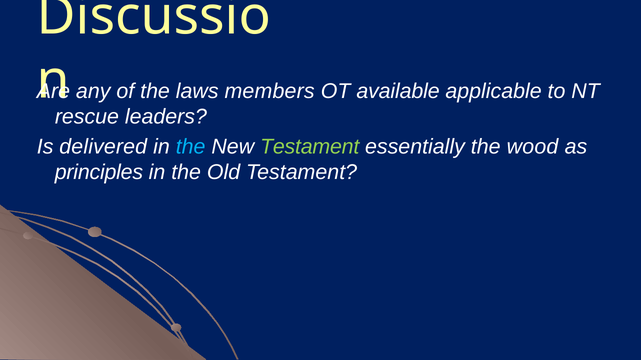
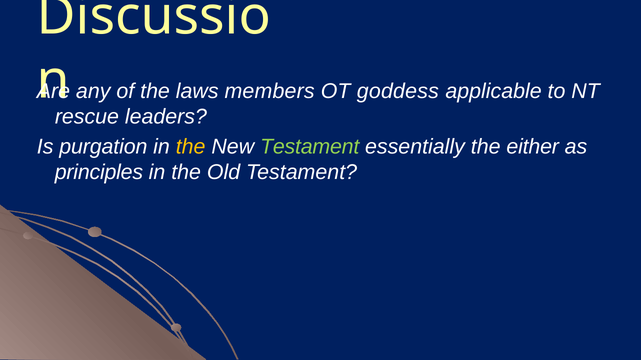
available: available -> goddess
delivered: delivered -> purgation
the at (191, 147) colour: light blue -> yellow
wood: wood -> either
